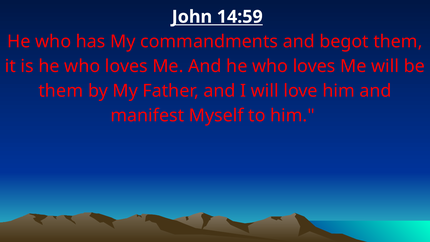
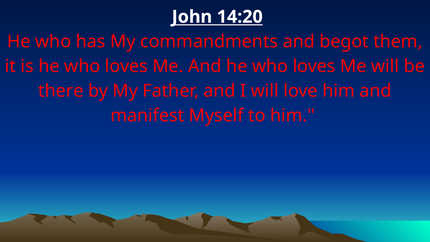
14:59: 14:59 -> 14:20
them at (61, 91): them -> there
